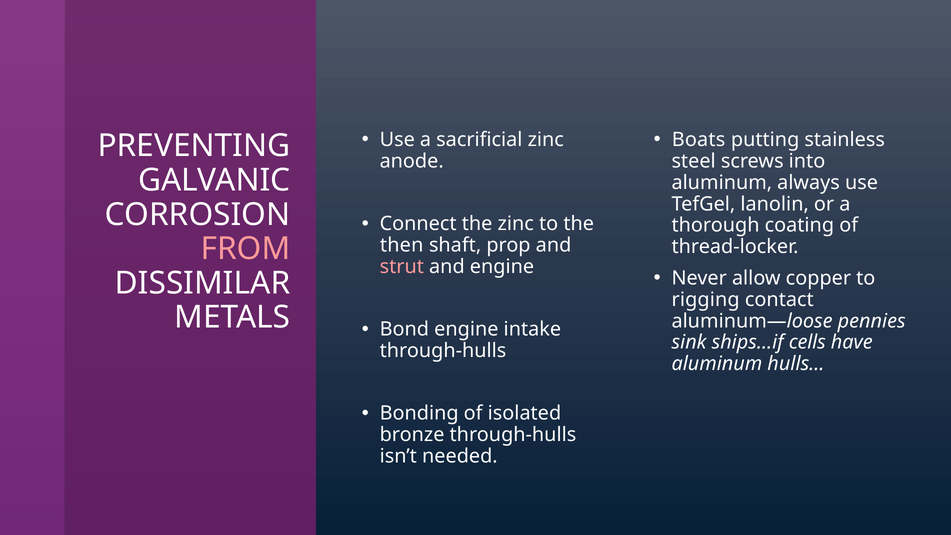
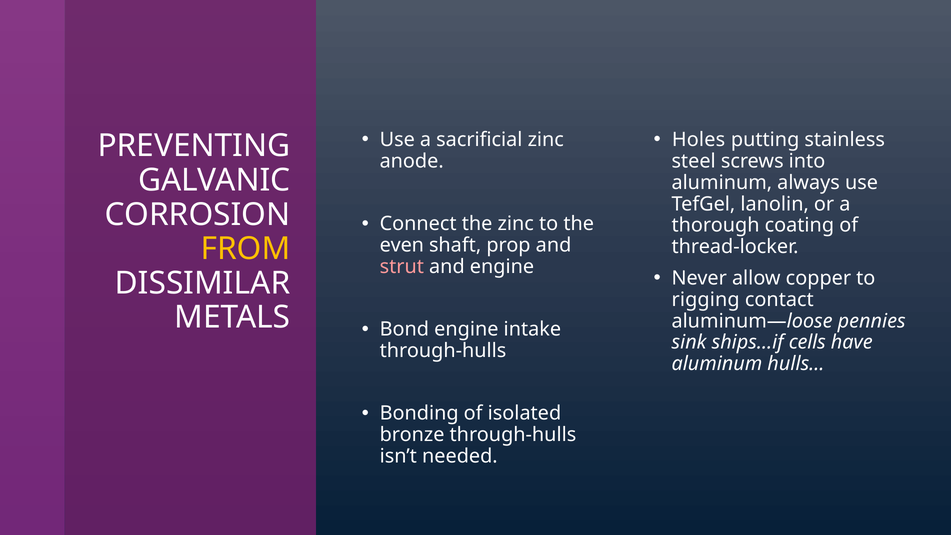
Boats: Boats -> Holes
then: then -> even
FROM colour: pink -> yellow
